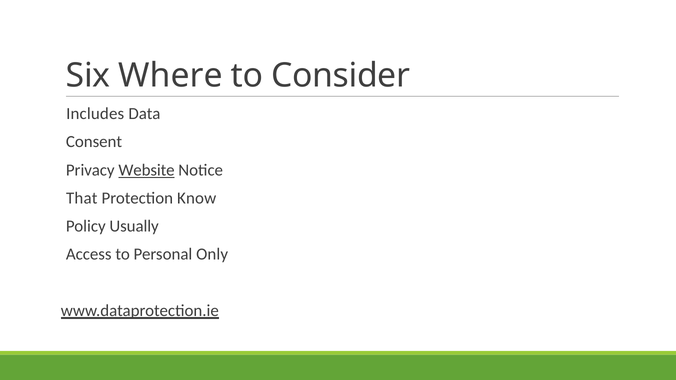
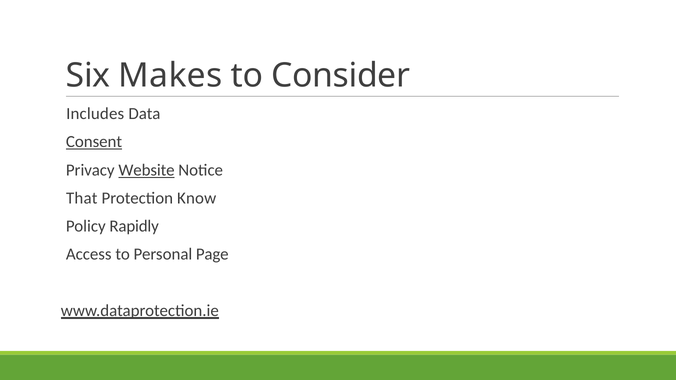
Where: Where -> Makes
Consent underline: none -> present
Usually: Usually -> Rapidly
Only: Only -> Page
